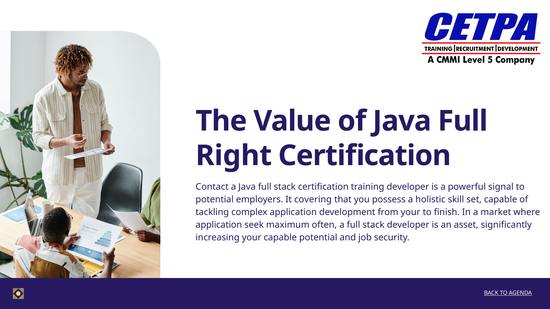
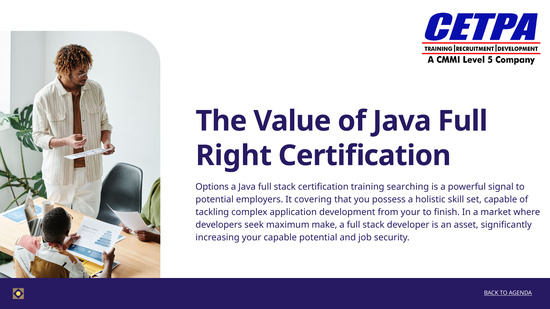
Contact: Contact -> Options
training developer: developer -> searching
application at (219, 225): application -> developers
often: often -> make
